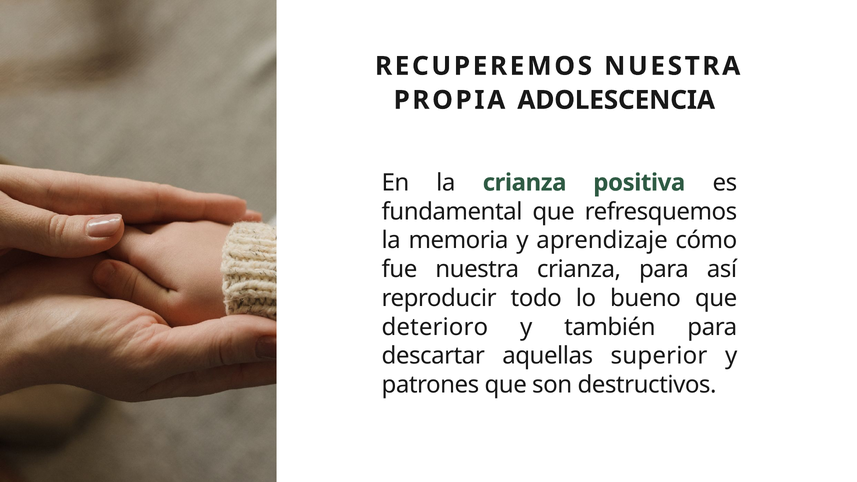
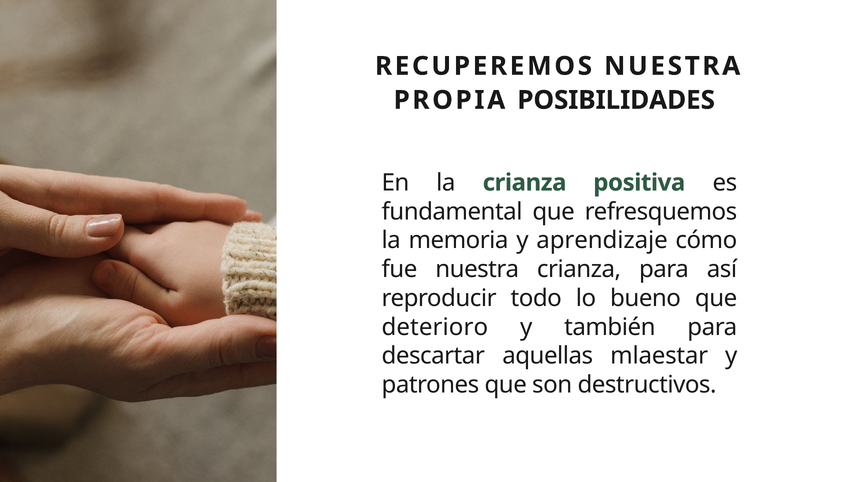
ADOLESCENCIA: ADOLESCENCIA -> POSIBILIDADES
superior: superior -> mlaestar
